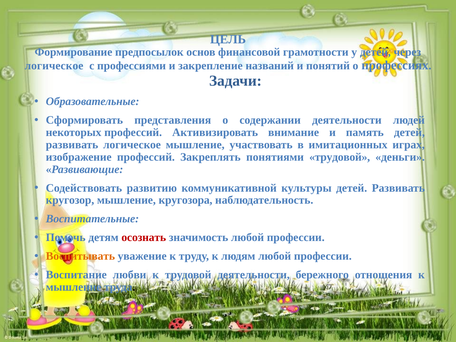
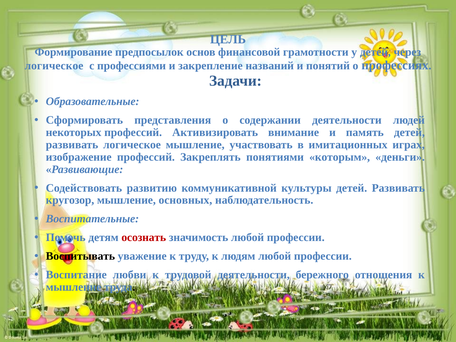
понятиями трудовой: трудовой -> которым
кругозора: кругозора -> основных
Воспитывать colour: orange -> black
